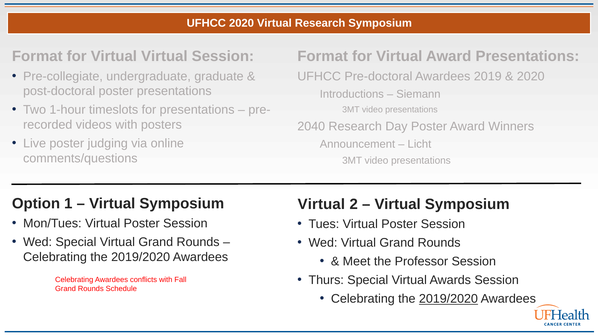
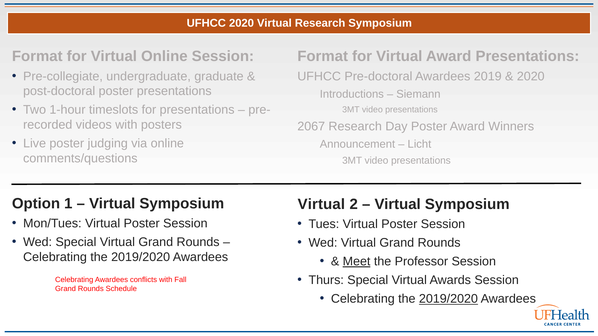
Virtual Virtual: Virtual -> Online
2040: 2040 -> 2067
Meet underline: none -> present
